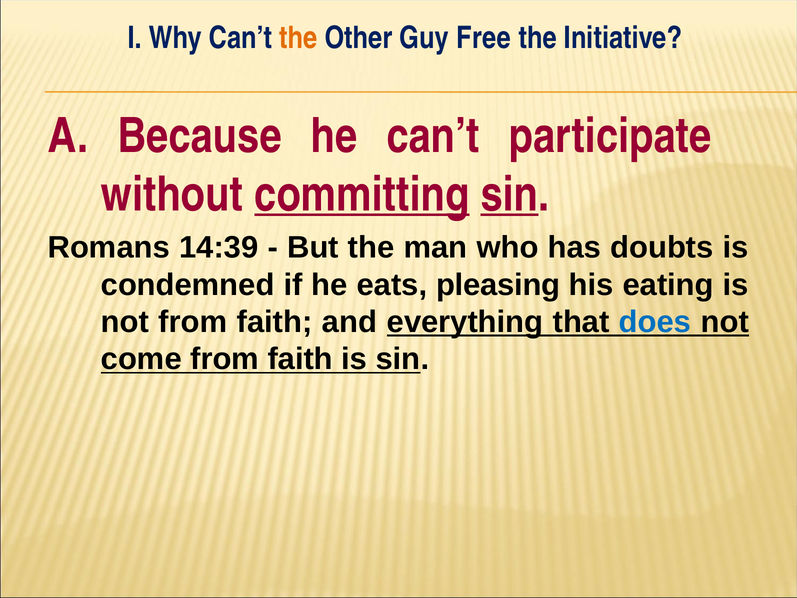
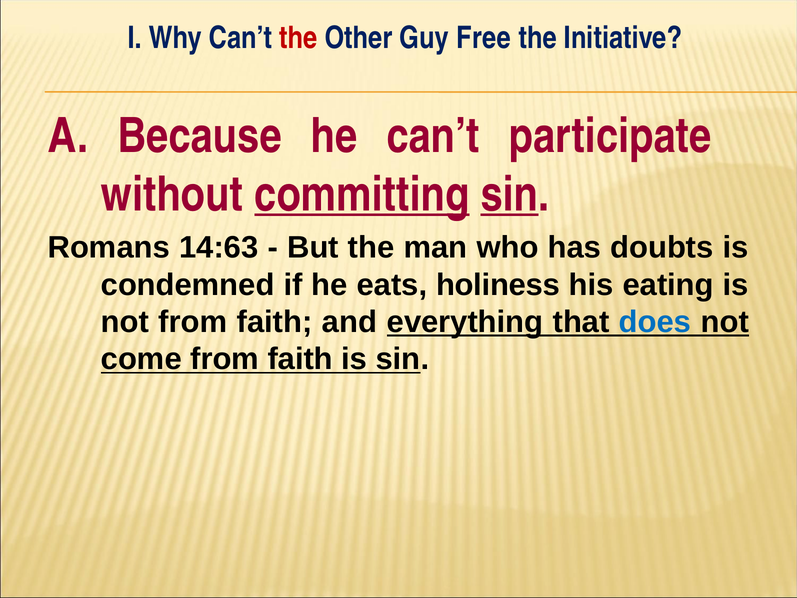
the at (298, 38) colour: orange -> red
14:39: 14:39 -> 14:63
pleasing: pleasing -> holiness
